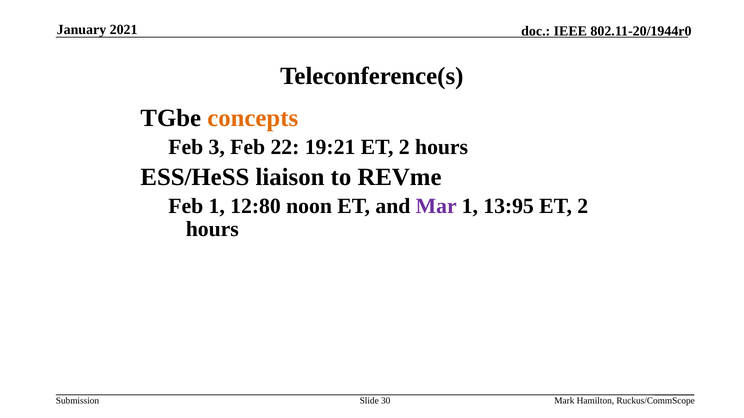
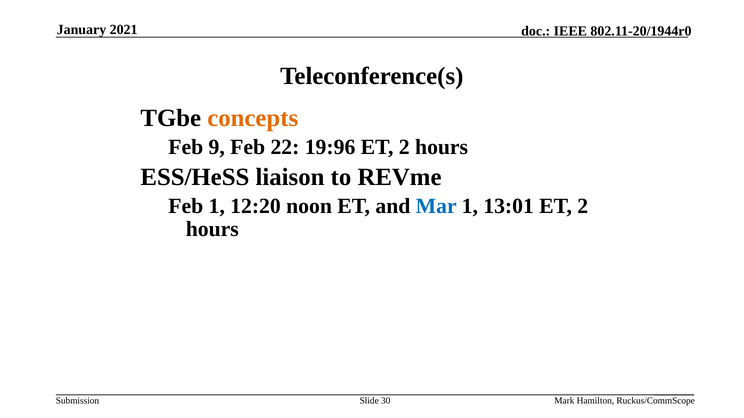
3: 3 -> 9
19:21: 19:21 -> 19:96
12:80: 12:80 -> 12:20
Mar colour: purple -> blue
13:95: 13:95 -> 13:01
